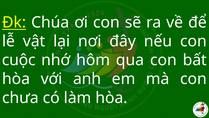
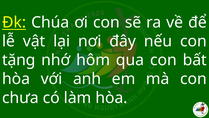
cuộc: cuộc -> tặng
